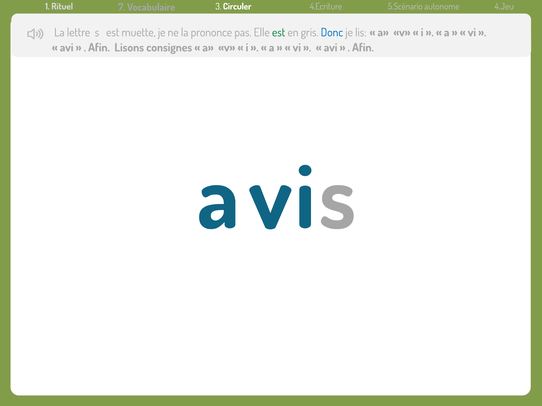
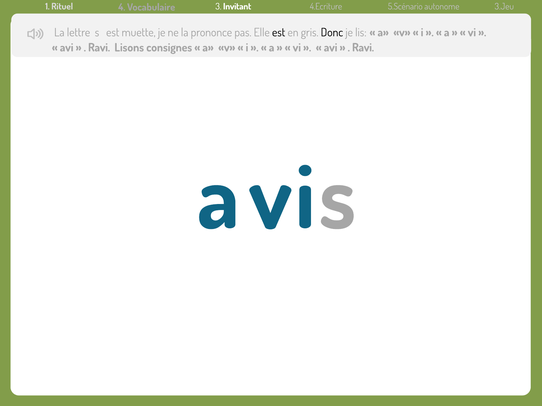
7: 7 -> 4
Circuler: Circuler -> Invitant
4.Jeu: 4.Jeu -> 3.Jeu
est at (279, 33) colour: green -> black
Donc colour: blue -> black
Afin at (99, 48): Afin -> Ravi
Afin at (363, 48): Afin -> Ravi
